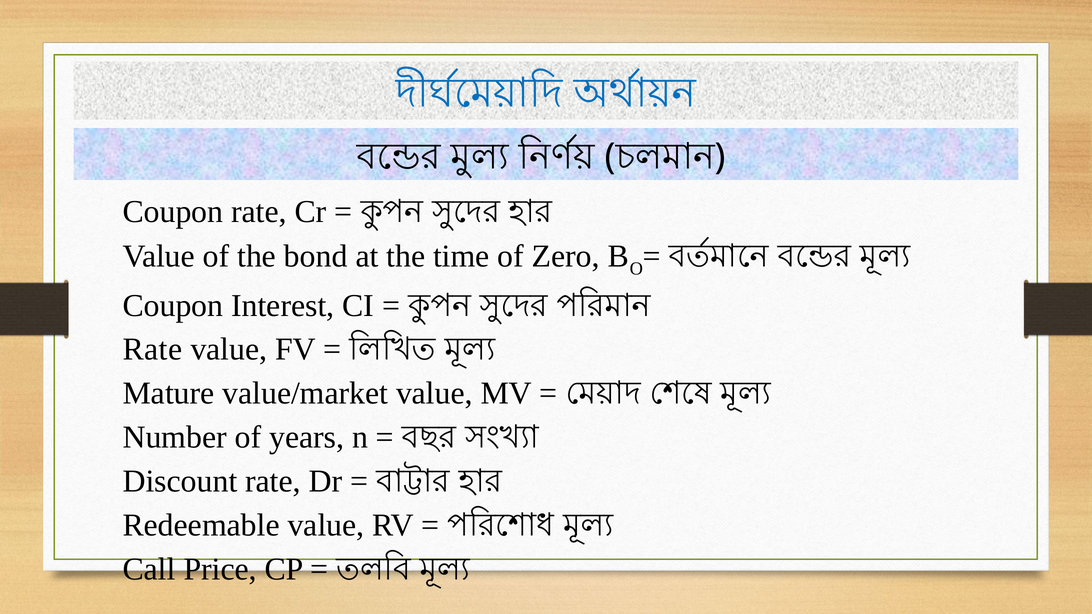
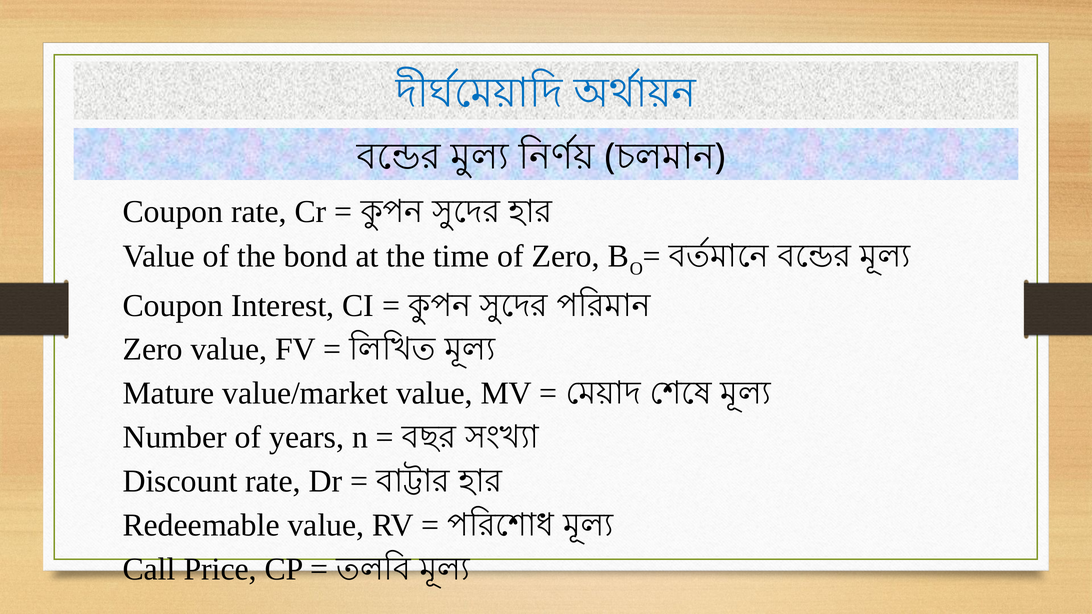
Rate at (153, 350): Rate -> Zero
